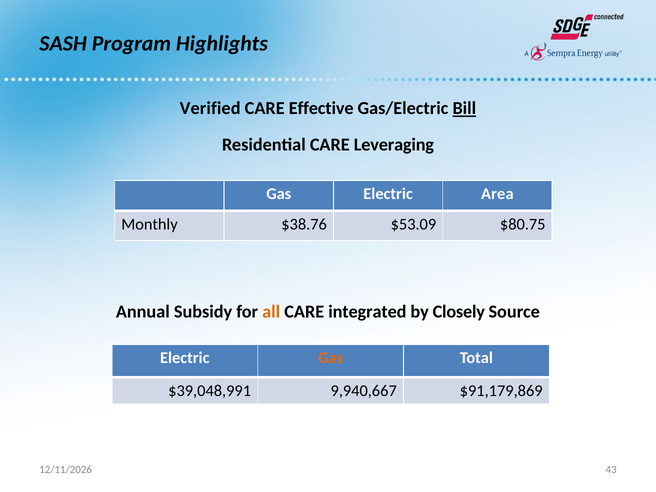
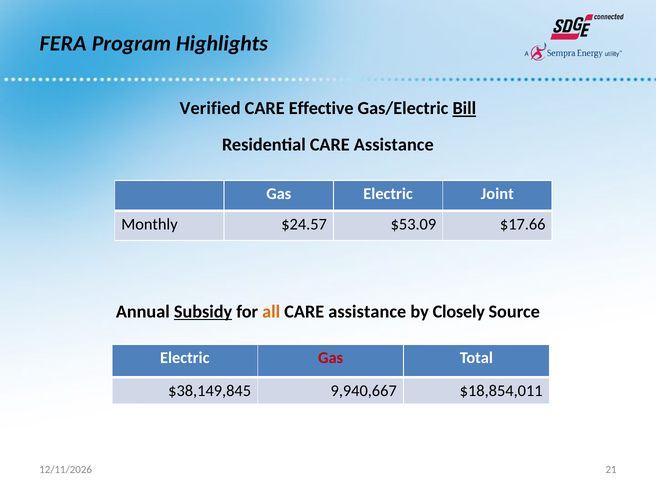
SASH: SASH -> FERA
Residential CARE Leveraging: Leveraging -> Assistance
Area: Area -> Joint
$38.76: $38.76 -> $24.57
$80.75: $80.75 -> $17.66
Subsidy underline: none -> present
integrated at (367, 312): integrated -> assistance
Gas at (331, 358) colour: orange -> red
$39,048,991: $39,048,991 -> $38,149,845
$91,179,869: $91,179,869 -> $18,854,011
43: 43 -> 21
